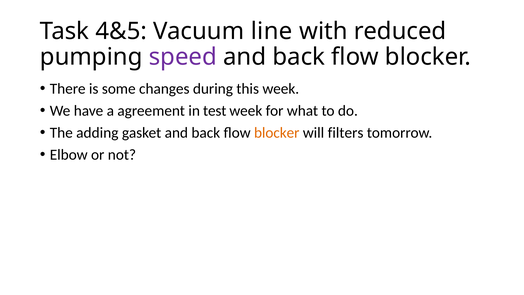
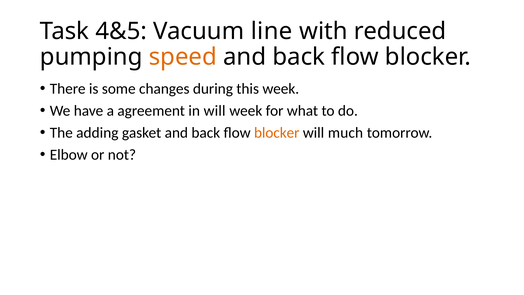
speed colour: purple -> orange
in test: test -> will
filters: filters -> much
